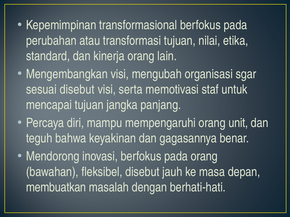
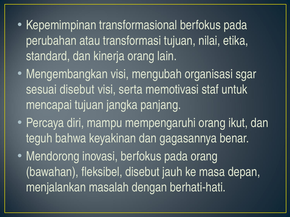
unit: unit -> ikut
membuatkan: membuatkan -> menjalankan
